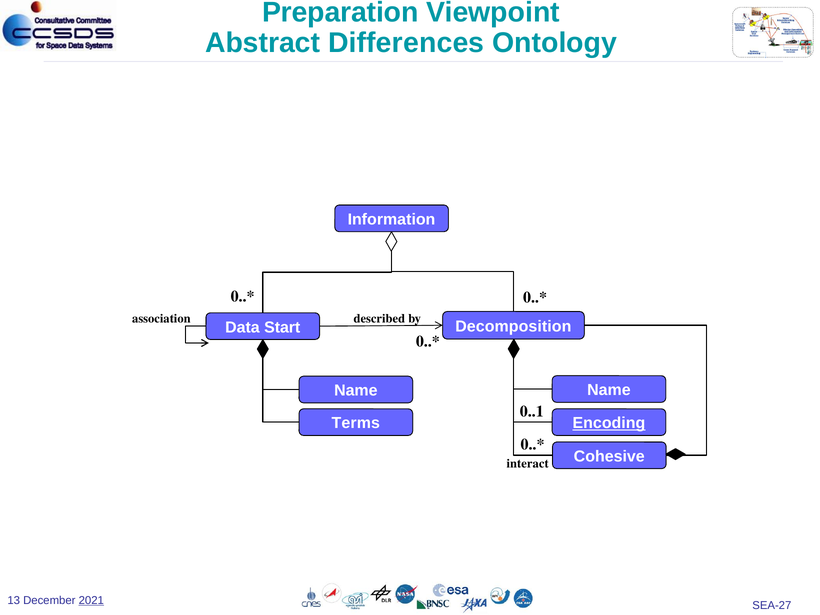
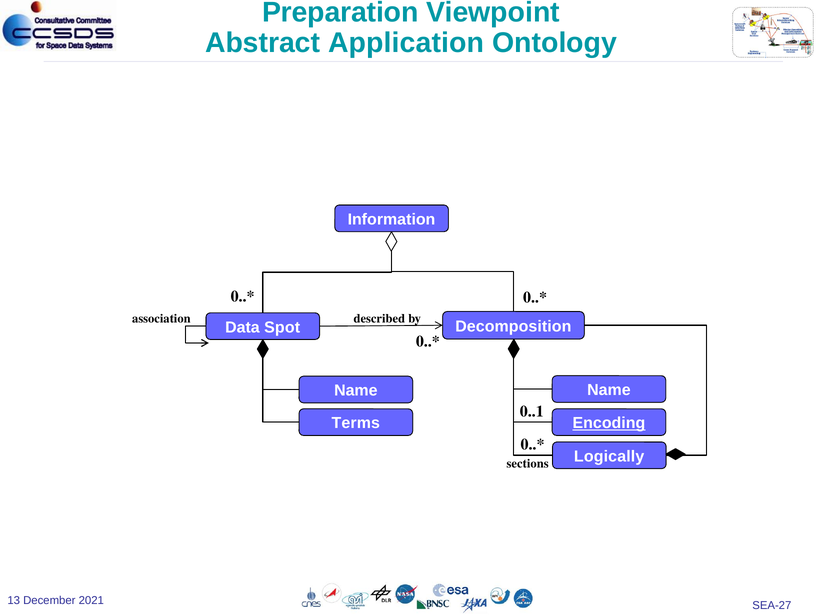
Differences: Differences -> Application
Start: Start -> Spot
Cohesive: Cohesive -> Logically
interact: interact -> sections
2021 underline: present -> none
